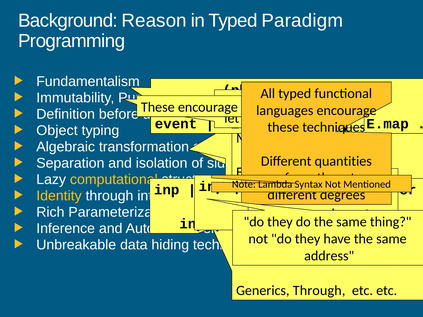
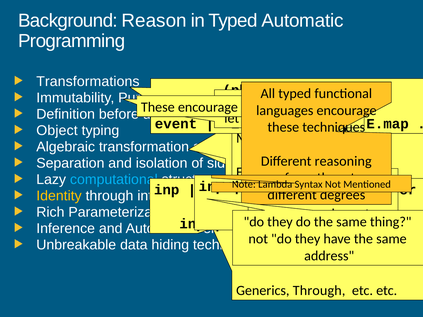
Typed Paradigm: Paradigm -> Automatic
Fundamentalism: Fundamentalism -> Transformations
quantities at (343, 161): quantities -> reasoning
computational colour: yellow -> light blue
